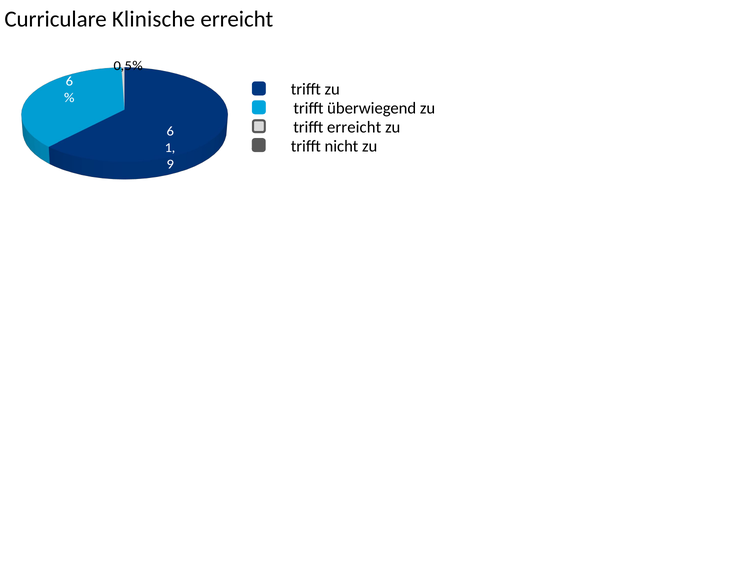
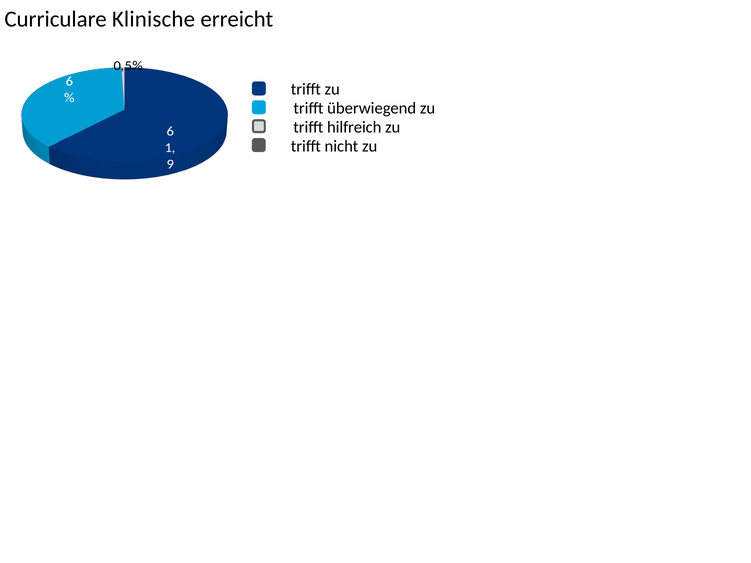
trifft erreicht: erreicht -> hilfreich
